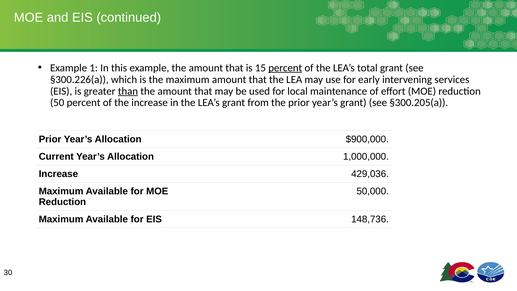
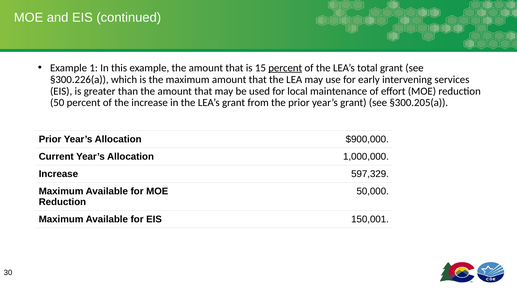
than underline: present -> none
429,036: 429,036 -> 597,329
148,736: 148,736 -> 150,001
